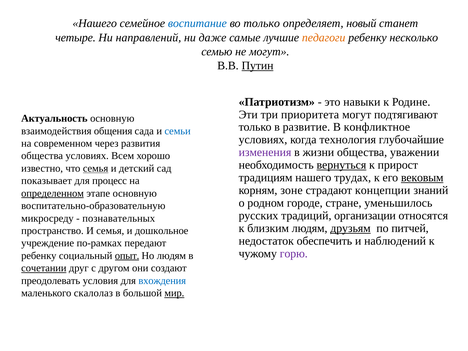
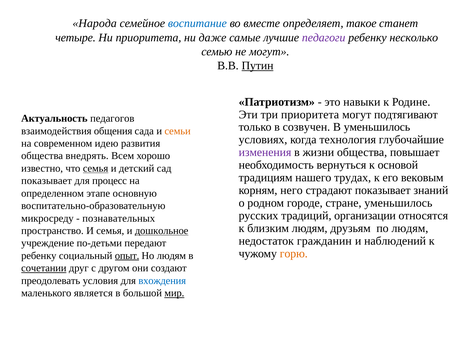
Нашего at (95, 23): Нашего -> Народа
во только: только -> вместе
новый: новый -> такое
Ни направлений: направлений -> приоритета
педагоги colour: orange -> purple
Актуальность основную: основную -> педагогов
развитие: развитие -> созвучен
В конфликтное: конфликтное -> уменьшилось
семьи colour: blue -> orange
через: через -> идею
уважении: уважении -> повышает
общества условиях: условиях -> внедрять
вернуться underline: present -> none
прирост: прирост -> основой
вековым underline: present -> none
зоне: зоне -> него
страдают концепции: концепции -> показывает
определенном underline: present -> none
друзьям underline: present -> none
по питчей: питчей -> людям
дошкольное underline: none -> present
обеспечить: обеспечить -> гражданин
по-рамках: по-рамках -> по-детьми
горю colour: purple -> orange
скалолаз: скалолаз -> является
